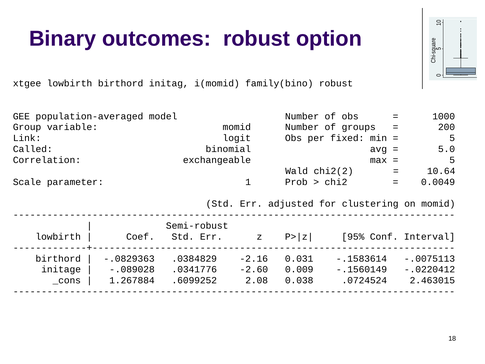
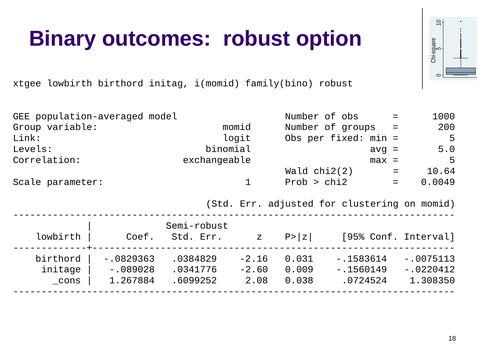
Called: Called -> Levels
2.463015: 2.463015 -> 1.308350
